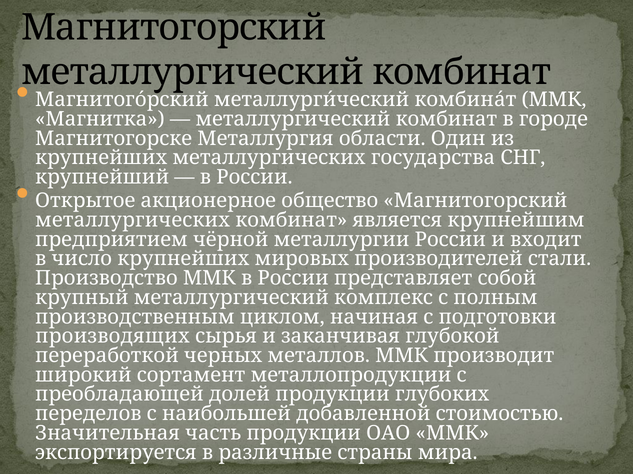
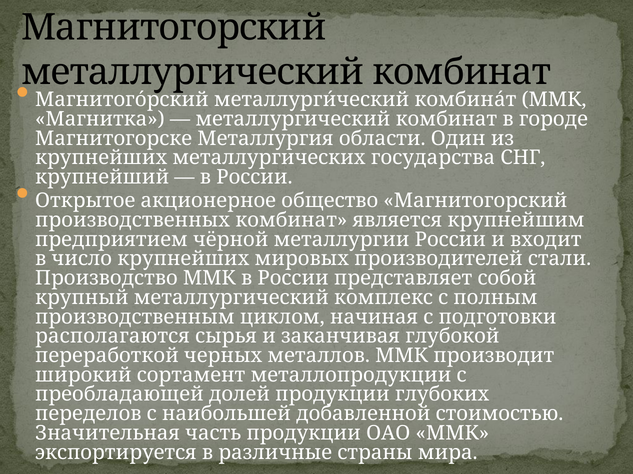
металлургических at (133, 220): металлургических -> производственных
производящих: производящих -> располагаются
